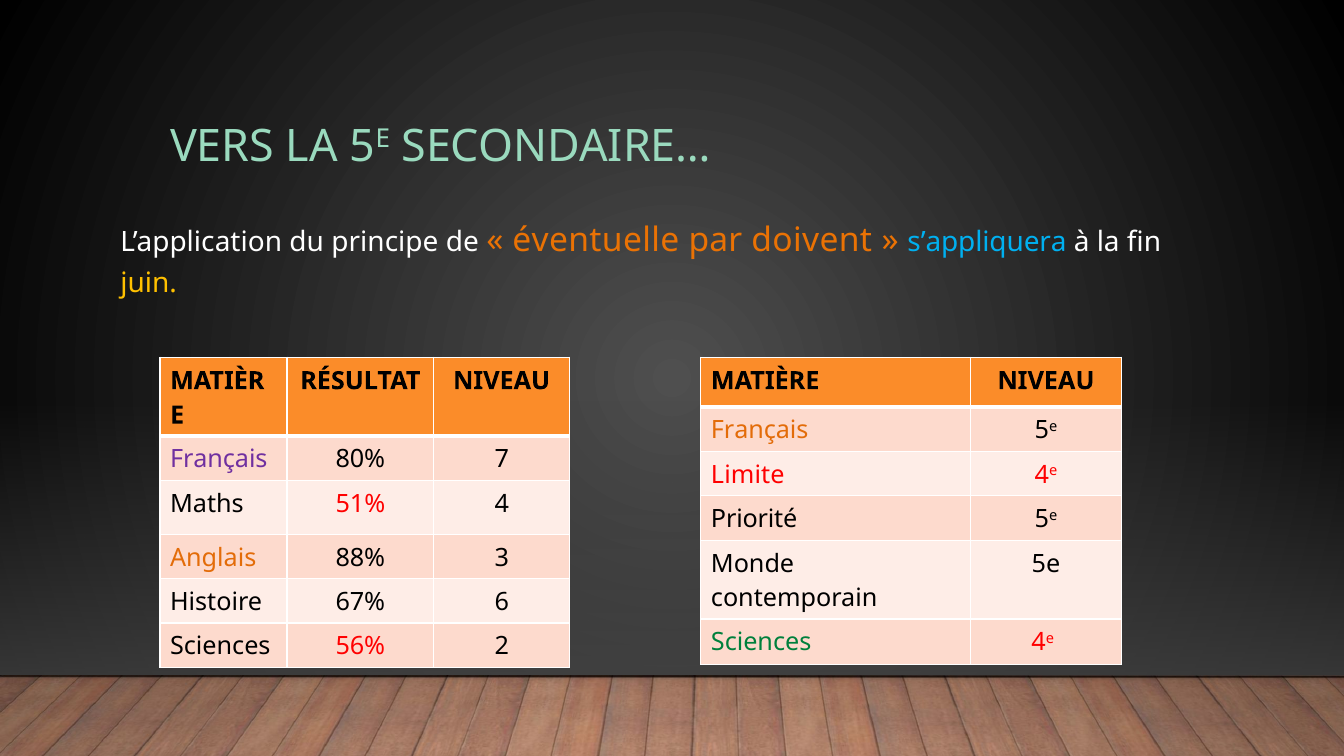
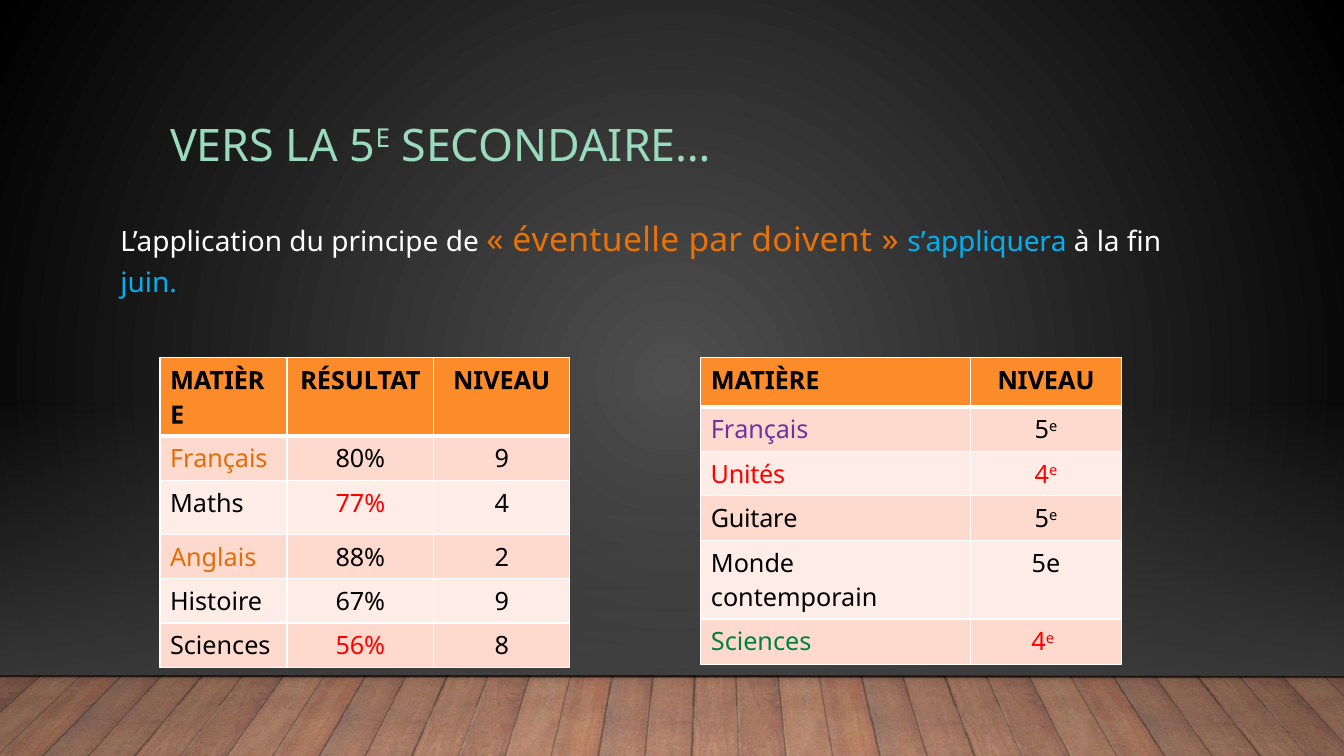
juin colour: yellow -> light blue
Français at (760, 431) colour: orange -> purple
Français at (219, 460) colour: purple -> orange
80% 7: 7 -> 9
Limite: Limite -> Unités
51%: 51% -> 77%
Priorité: Priorité -> Guitare
3: 3 -> 2
67% 6: 6 -> 9
2: 2 -> 8
